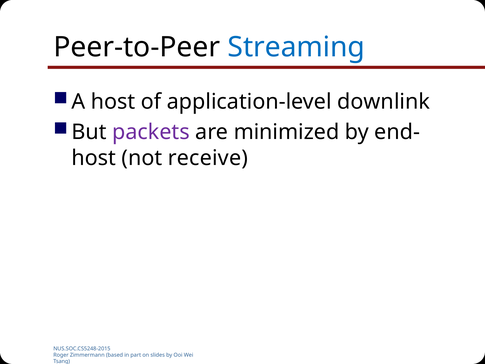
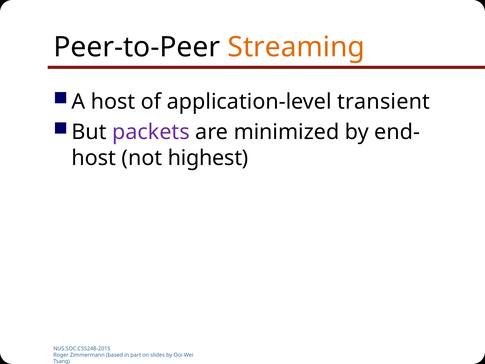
Streaming colour: blue -> orange
downlink: downlink -> transient
receive: receive -> highest
